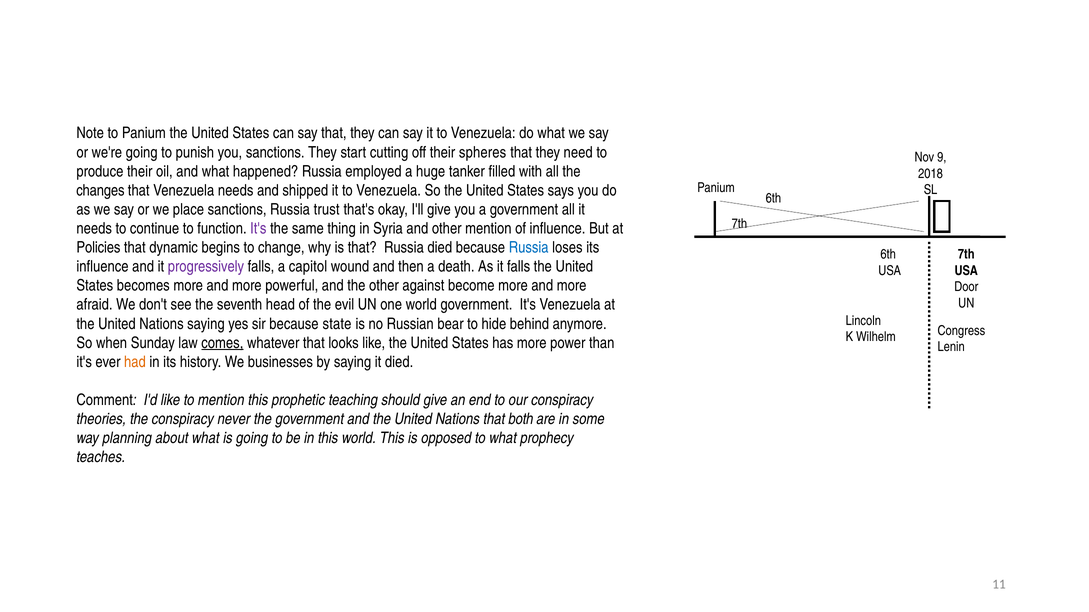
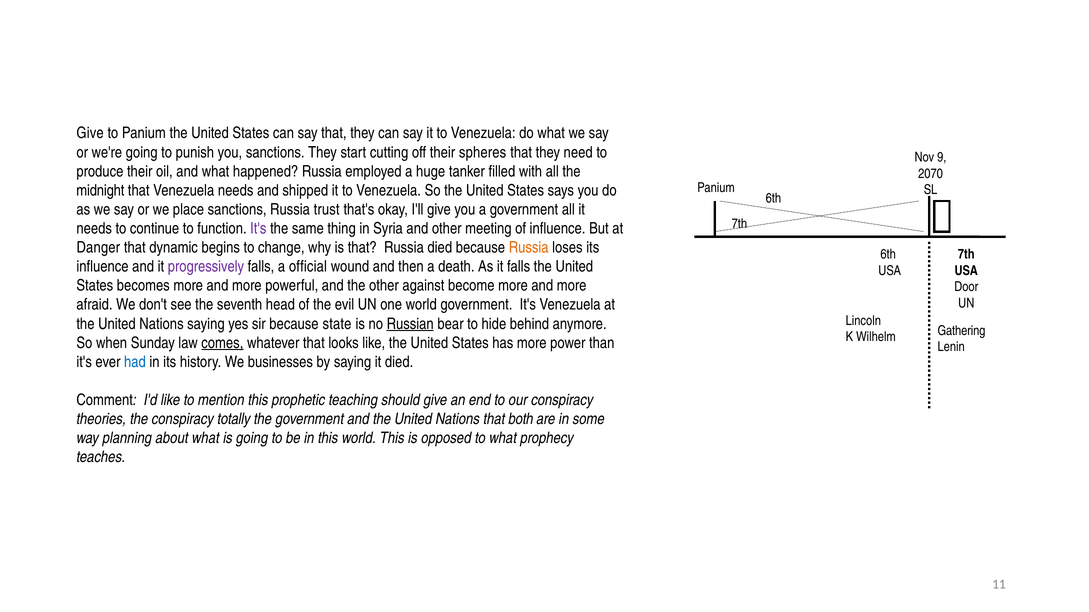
Note at (90, 133): Note -> Give
2018: 2018 -> 2070
changes: changes -> midnight
other mention: mention -> meeting
Policies: Policies -> Danger
Russia at (529, 248) colour: blue -> orange
capitol: capitol -> official
Russian underline: none -> present
Congress: Congress -> Gathering
had colour: orange -> blue
never: never -> totally
